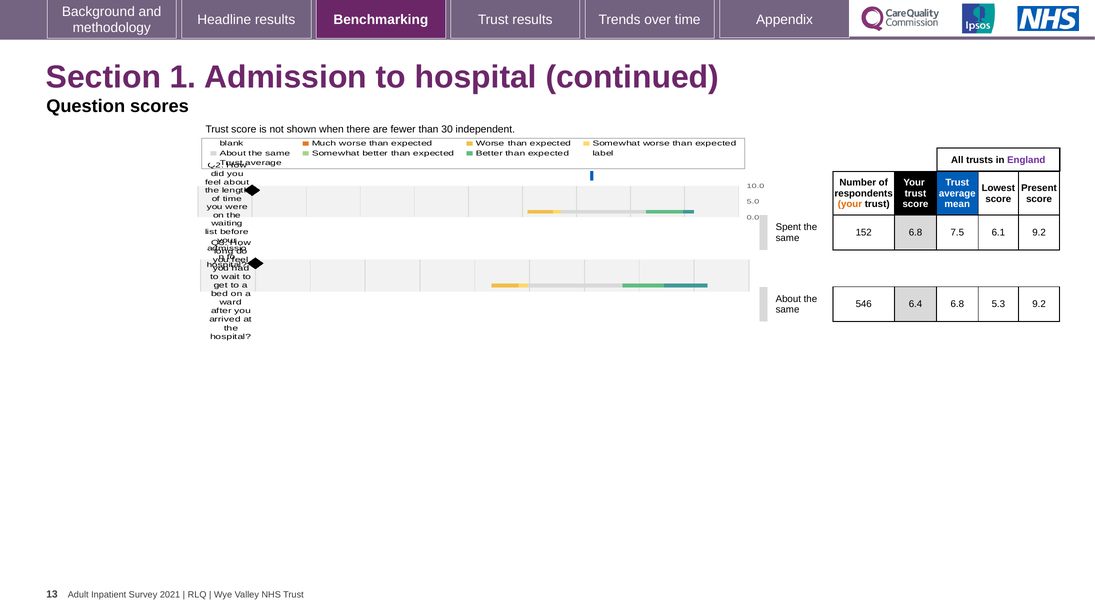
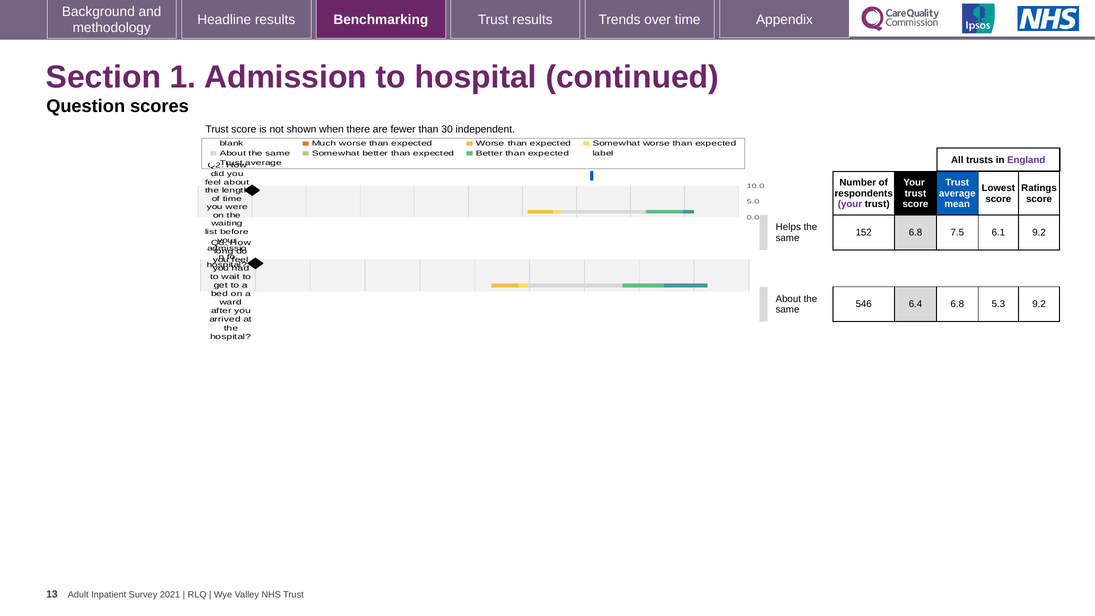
Present: Present -> Ratings
your at (850, 204) colour: orange -> purple
Spent: Spent -> Helps
